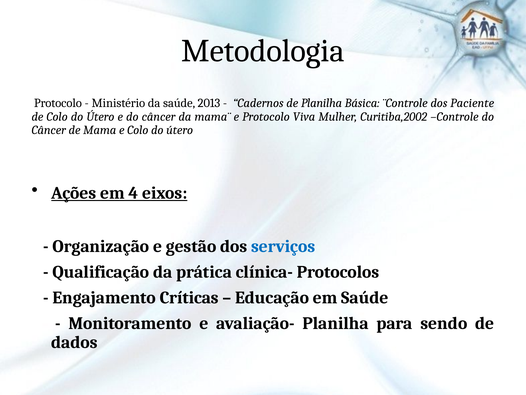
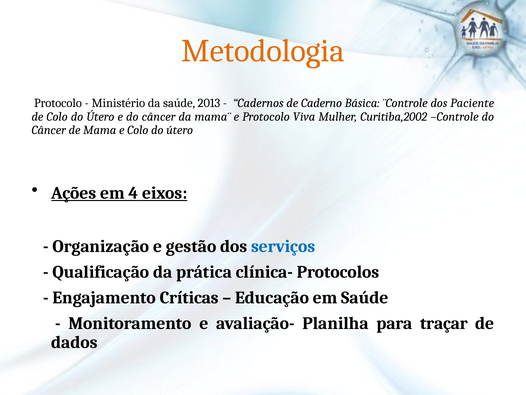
Metodologia colour: black -> orange
de Planilha: Planilha -> Caderno
sendo: sendo -> traçar
